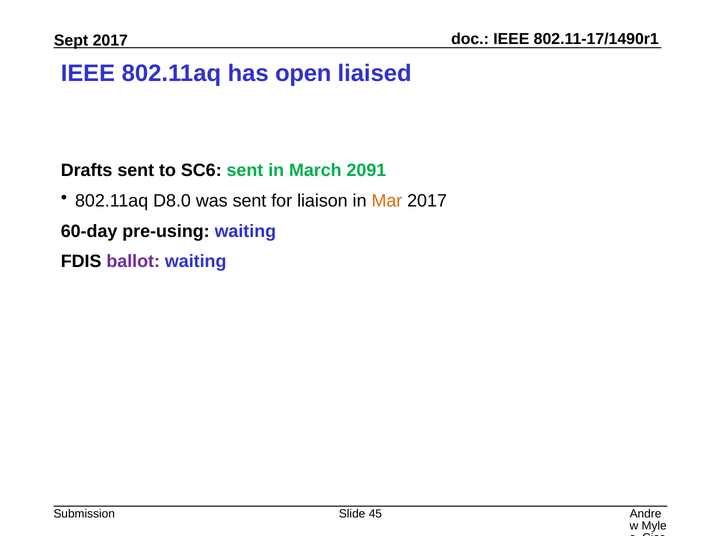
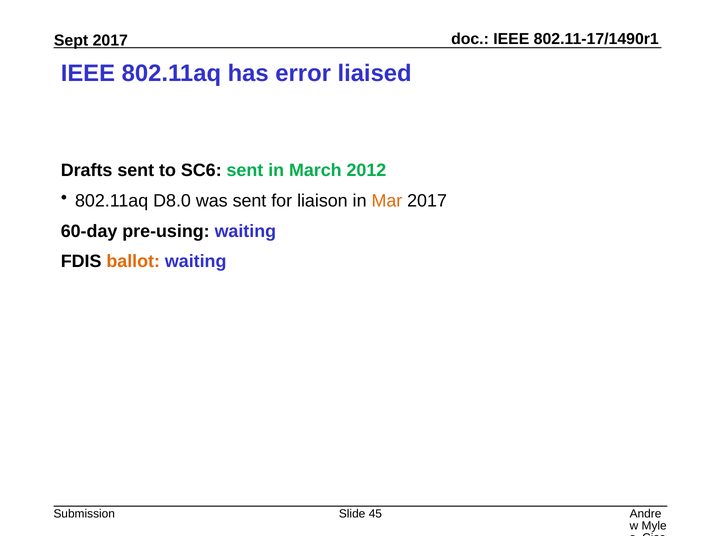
open: open -> error
2091: 2091 -> 2012
ballot colour: purple -> orange
